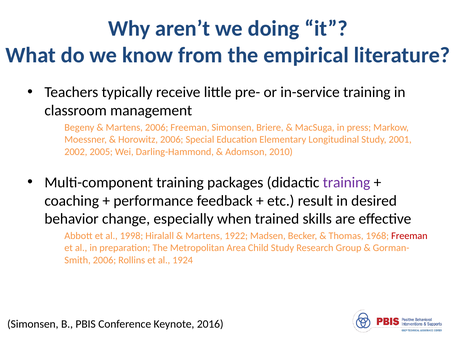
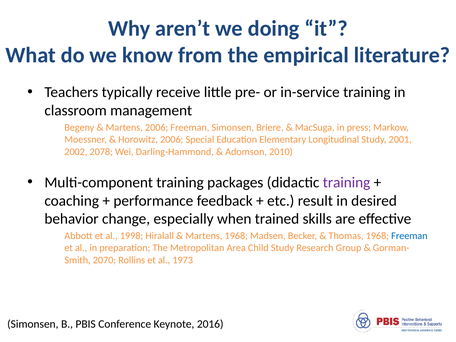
2005: 2005 -> 2078
Martens 1922: 1922 -> 1968
Freeman at (409, 236) colour: red -> blue
2006 at (104, 260): 2006 -> 2070
1924: 1924 -> 1973
